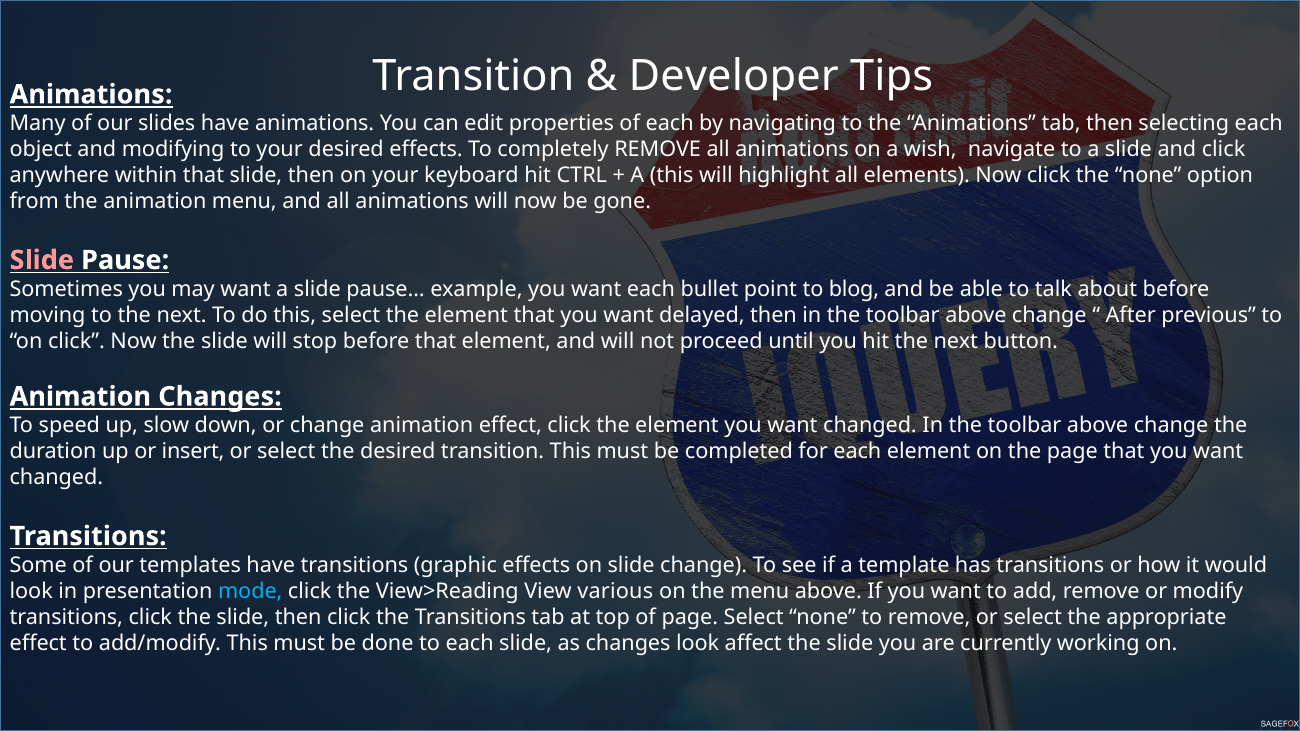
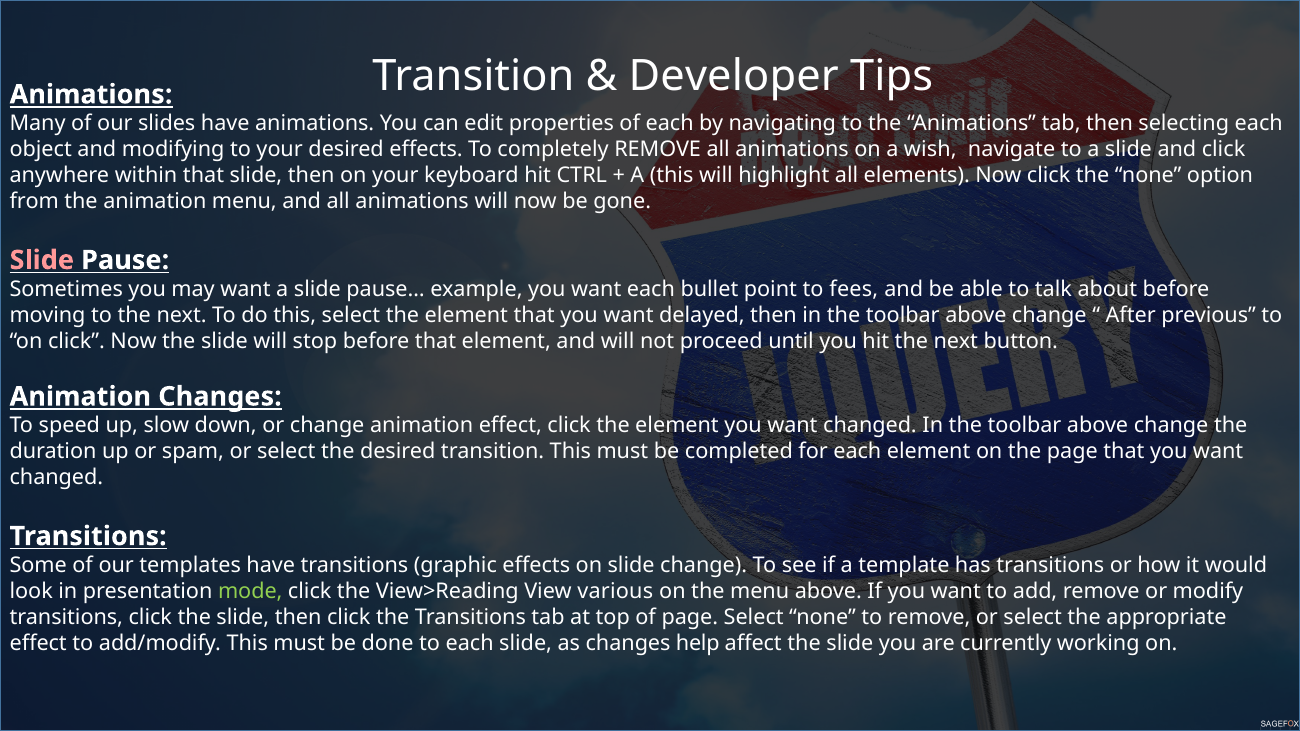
blog: blog -> fees
insert: insert -> spam
mode colour: light blue -> light green
changes look: look -> help
